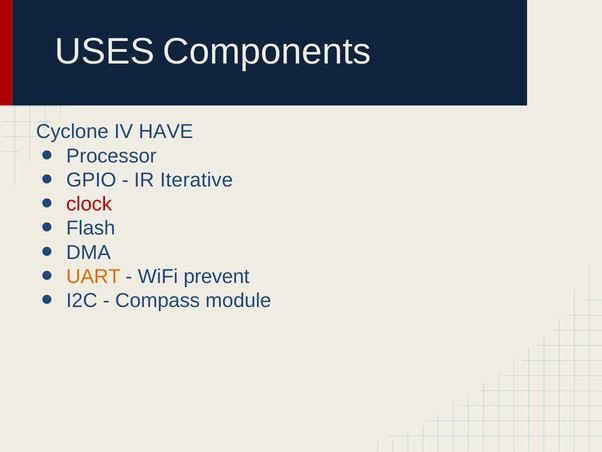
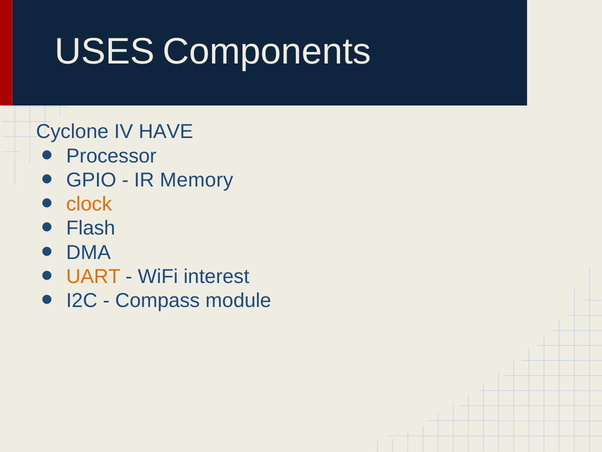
Iterative: Iterative -> Memory
clock colour: red -> orange
prevent: prevent -> interest
